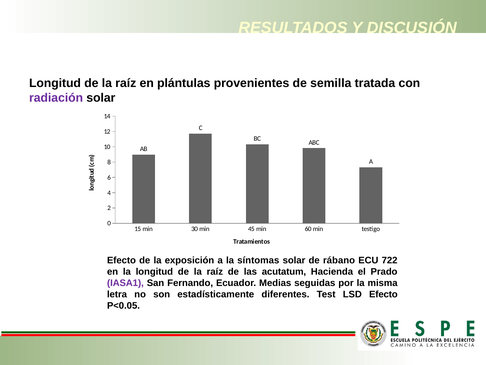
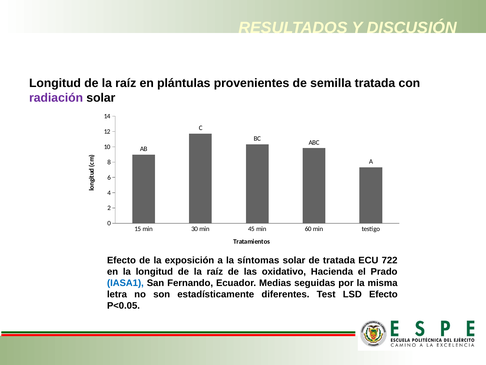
de rábano: rábano -> tratada
acutatum: acutatum -> oxidativo
IASA1 colour: purple -> blue
